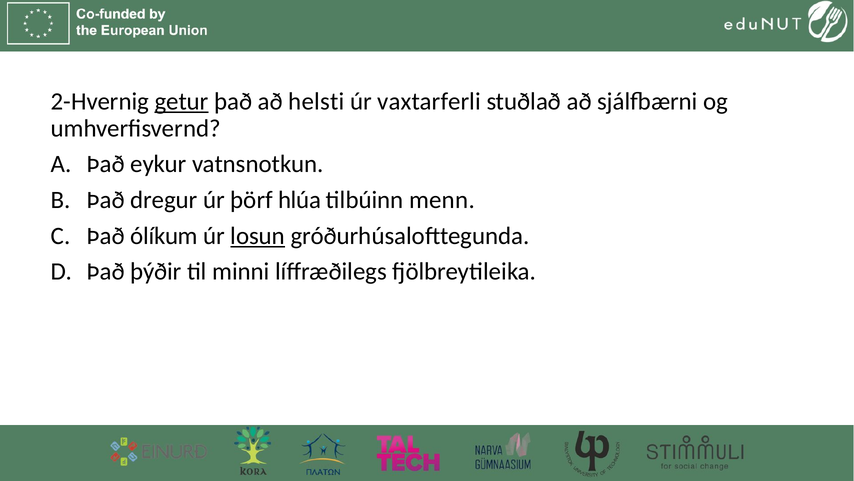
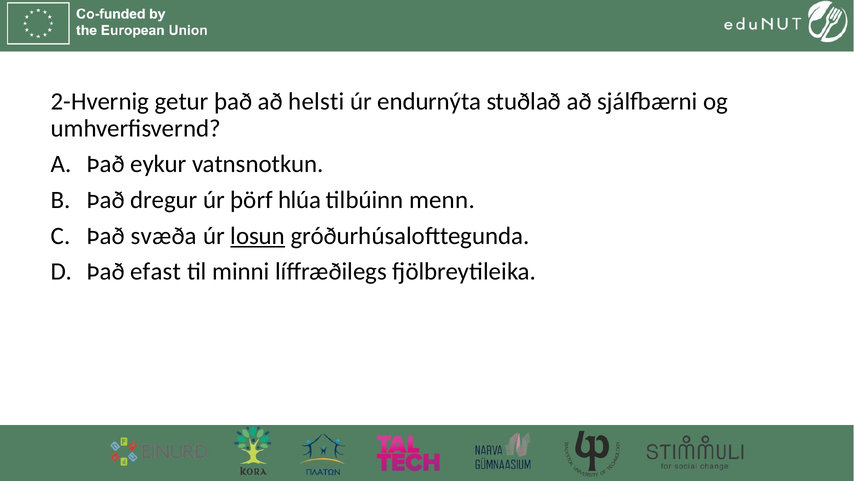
getur underline: present -> none
vaxtarferli: vaxtarferli -> endurnýta
ólíkum: ólíkum -> svæða
þýðir: þýðir -> efast
